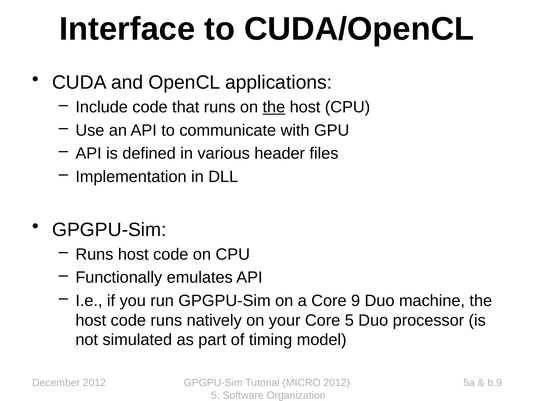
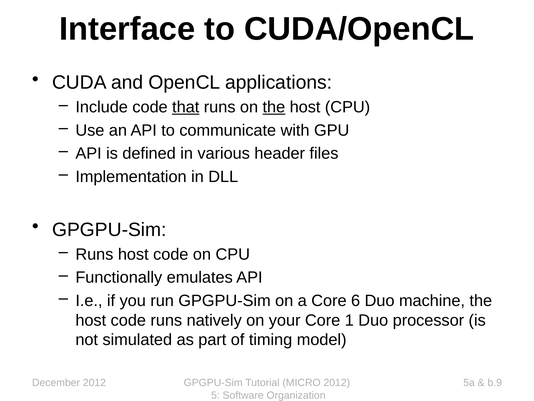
that underline: none -> present
9: 9 -> 6
Core 5: 5 -> 1
